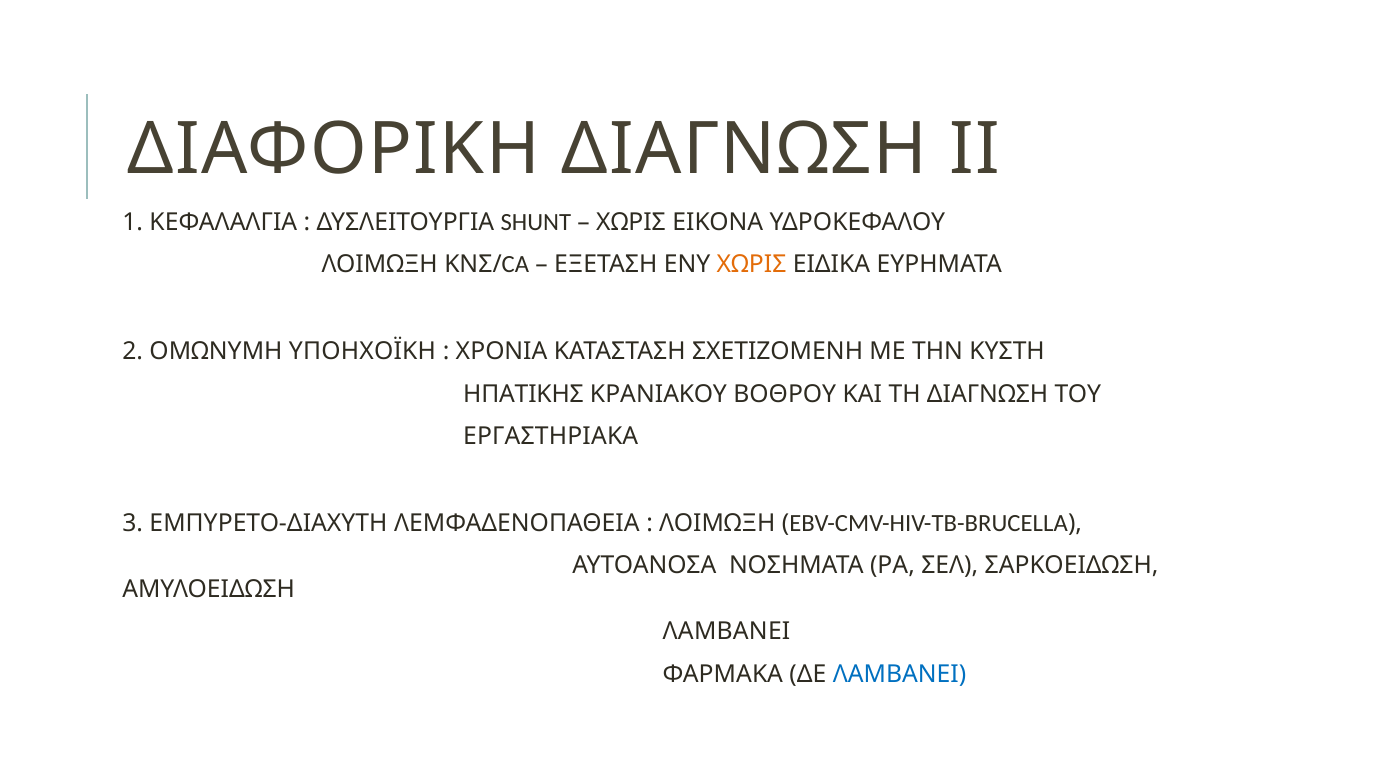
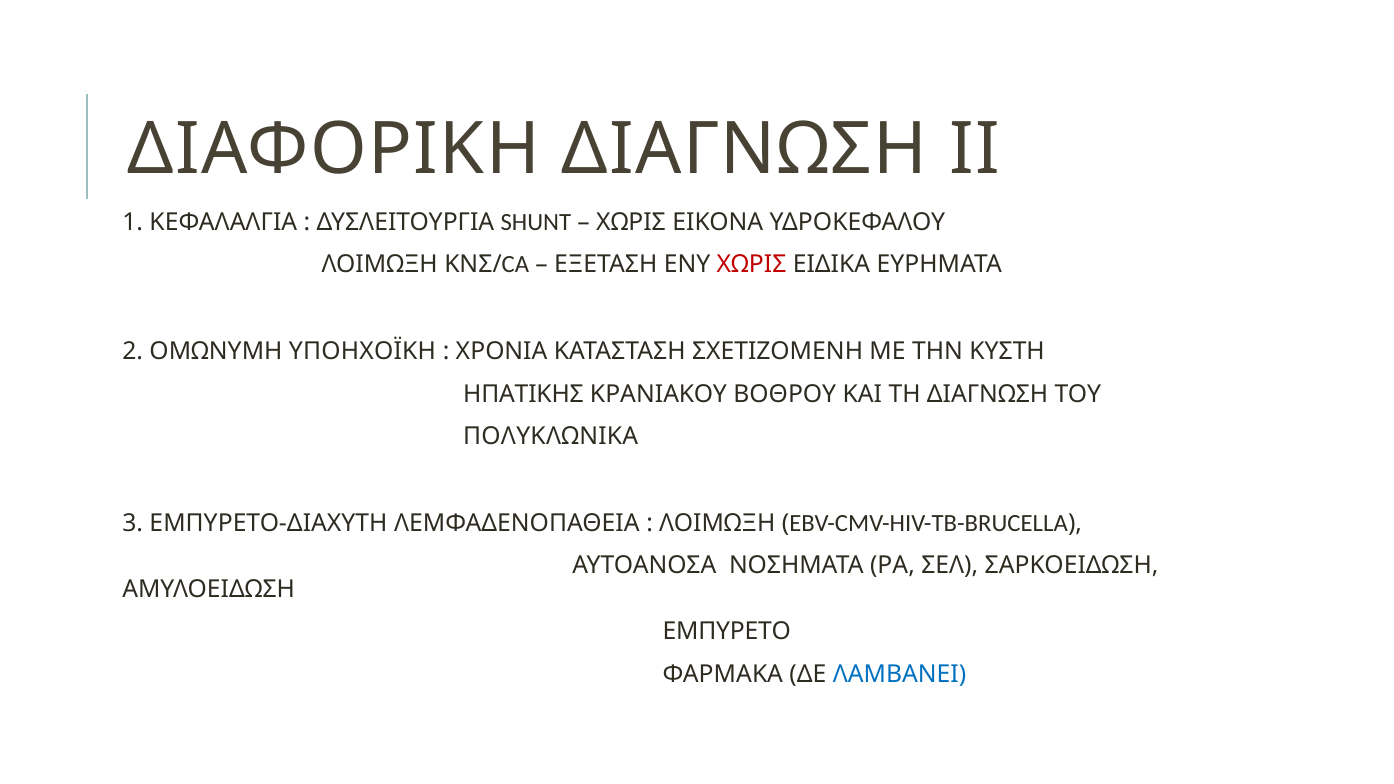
ΧΩΡΙΣ at (752, 265) colour: orange -> red
ΕΡΓΑΣΤΗΡΙΑΚΑ: ΕΡΓΑΣΤΗΡΙΑΚΑ -> ΠΟΛΥΚΛΩΝΙΚΑ
ΛΑΜΒΑΝΕΙ at (727, 632): ΛΑΜΒΑΝΕΙ -> ΕΜΠΥΡΕΤΟ
